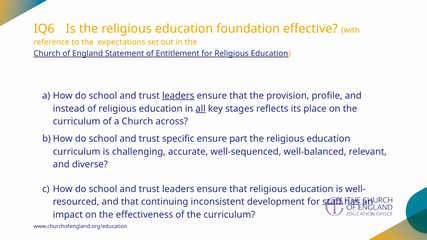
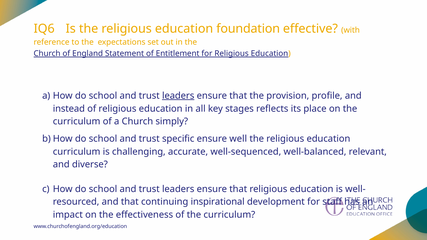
all underline: present -> none
across: across -> simply
part: part -> well
inconsistent: inconsistent -> inspirational
